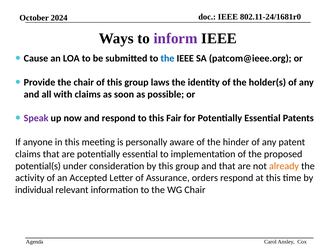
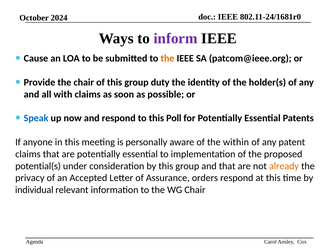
the at (167, 58) colour: blue -> orange
laws: laws -> duty
Speak colour: purple -> blue
Fair: Fair -> Poll
hinder: hinder -> within
activity: activity -> privacy
